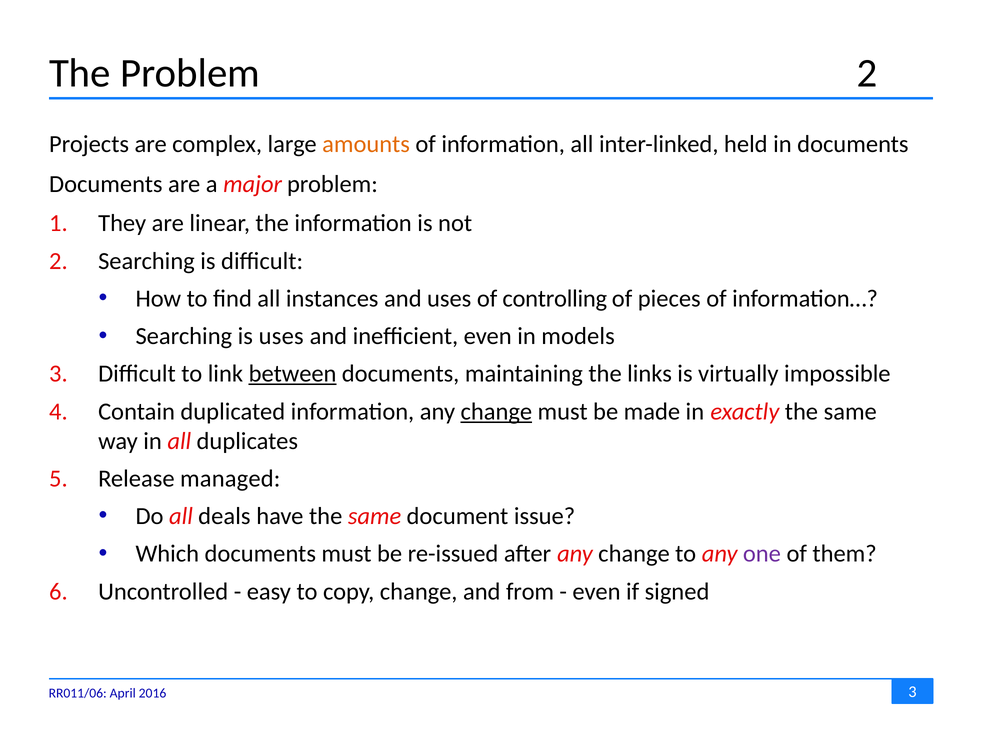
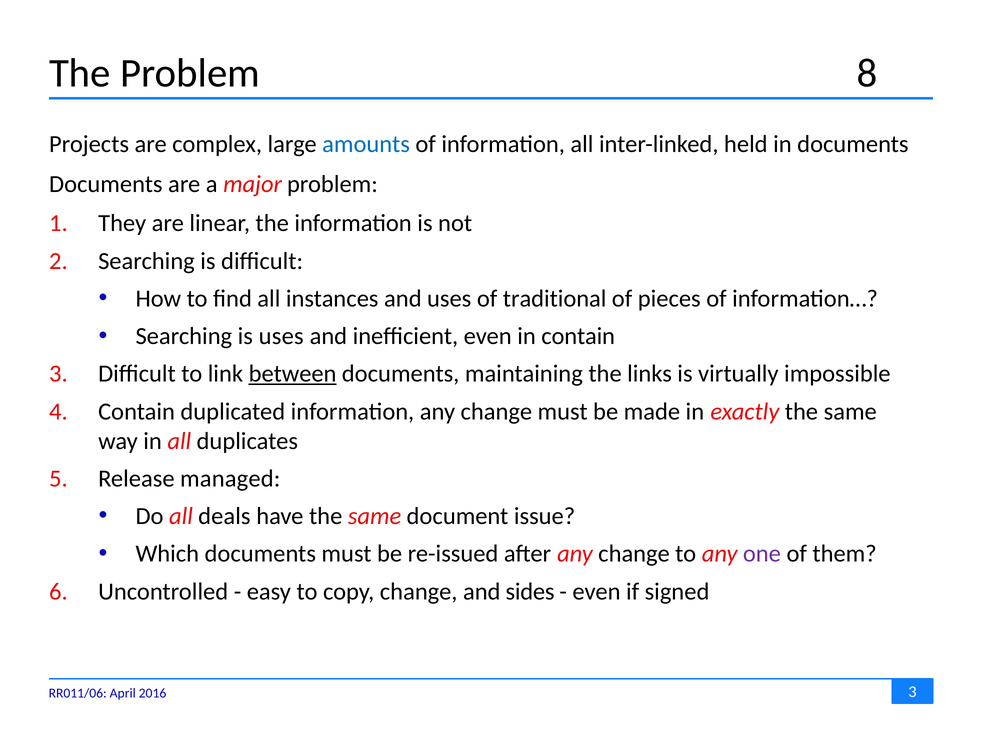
Problem 2: 2 -> 8
amounts colour: orange -> blue
controlling: controlling -> traditional
in models: models -> contain
change at (496, 412) underline: present -> none
from: from -> sides
